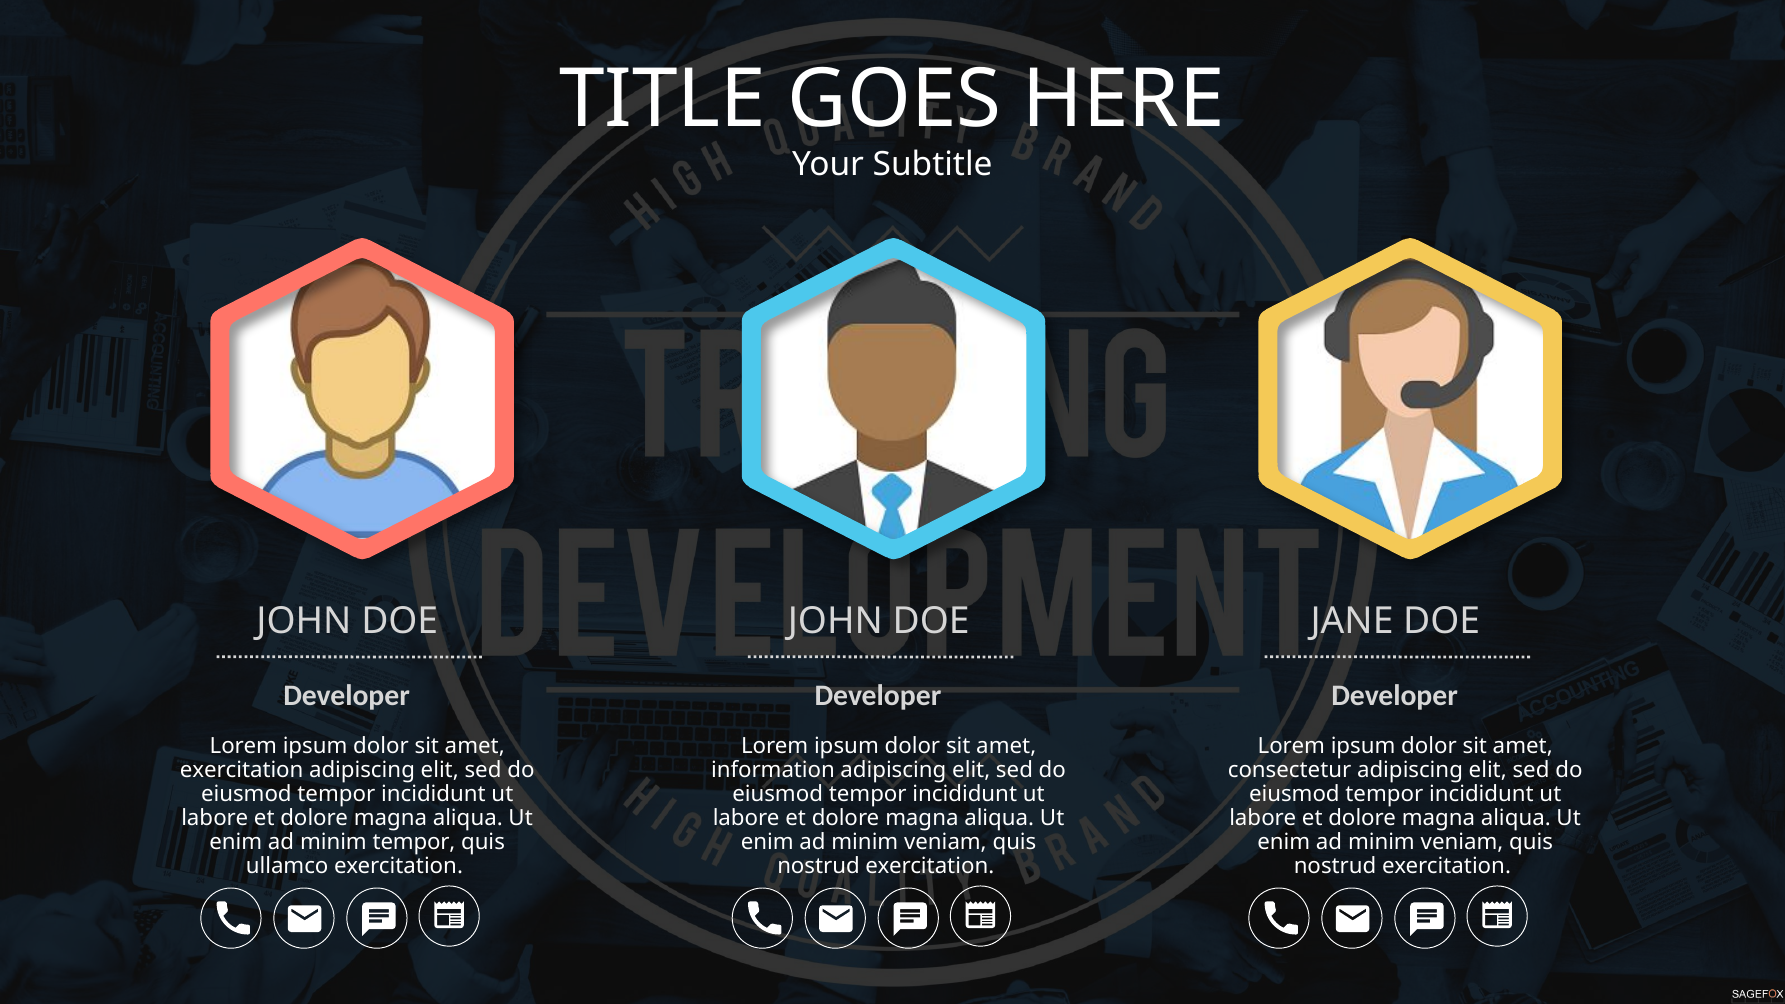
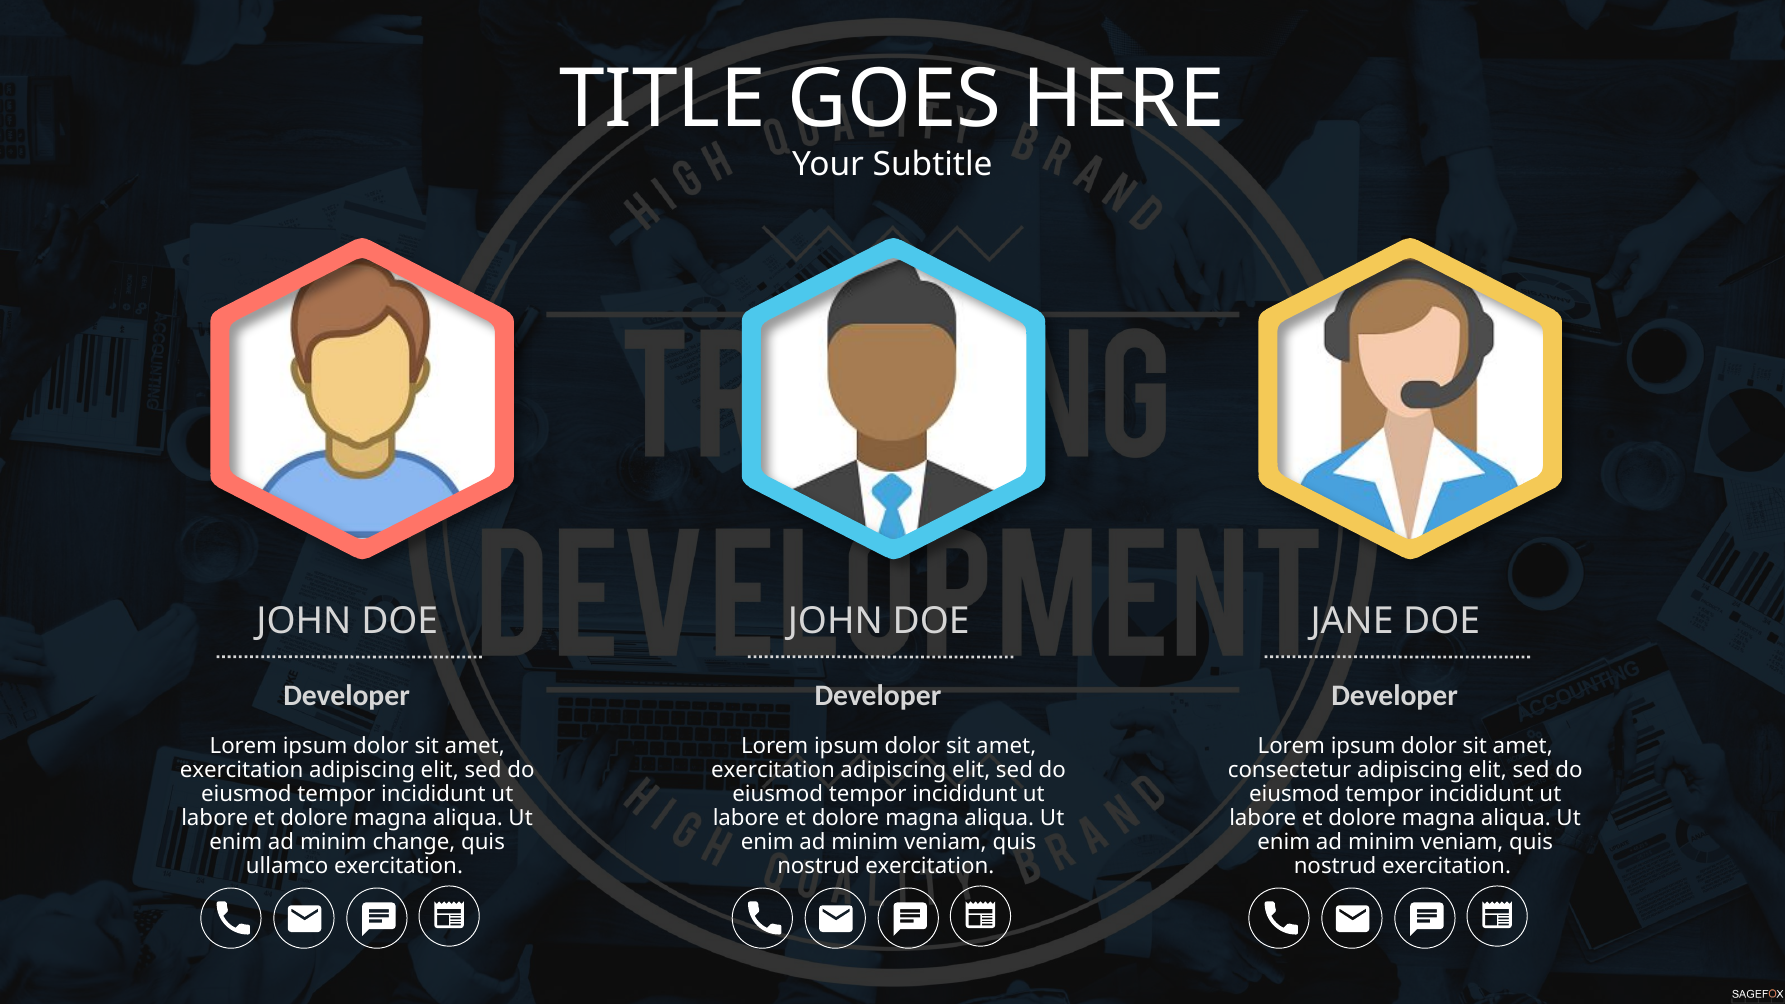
information at (773, 770): information -> exercitation
minim tempor: tempor -> change
